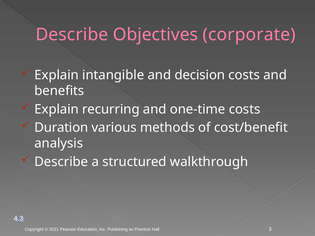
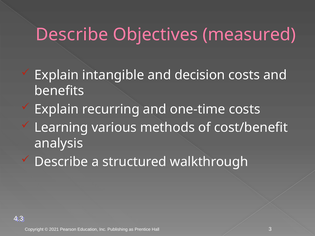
corporate: corporate -> measured
Duration: Duration -> Learning
